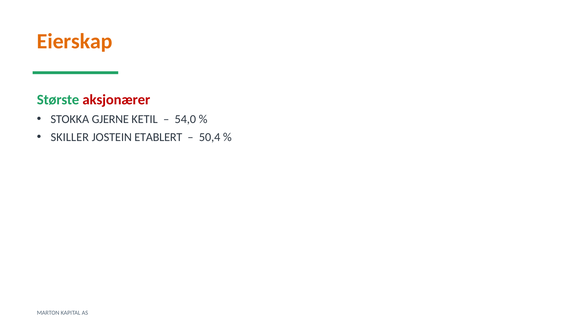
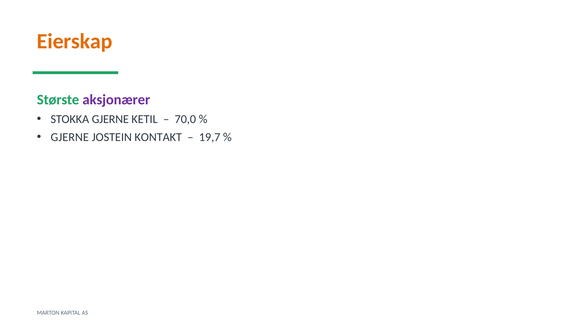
aksjonærer colour: red -> purple
54,0: 54,0 -> 70,0
SKILLER at (70, 137): SKILLER -> GJERNE
ETABLERT: ETABLERT -> KONTAKT
50,4: 50,4 -> 19,7
